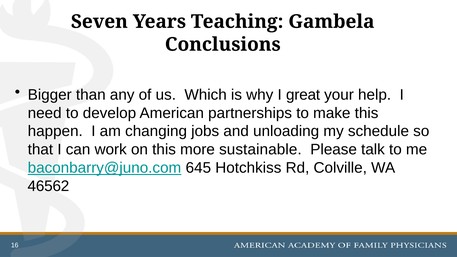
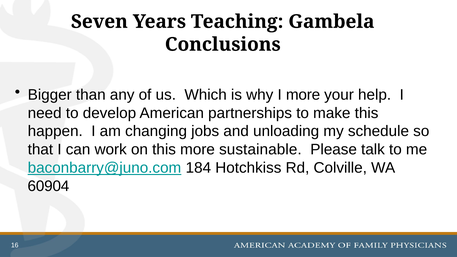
I great: great -> more
645: 645 -> 184
46562: 46562 -> 60904
